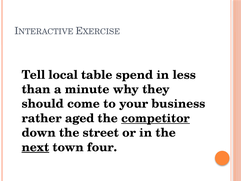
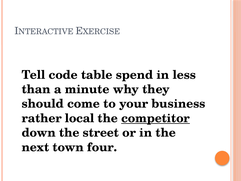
local: local -> code
aged: aged -> local
next underline: present -> none
